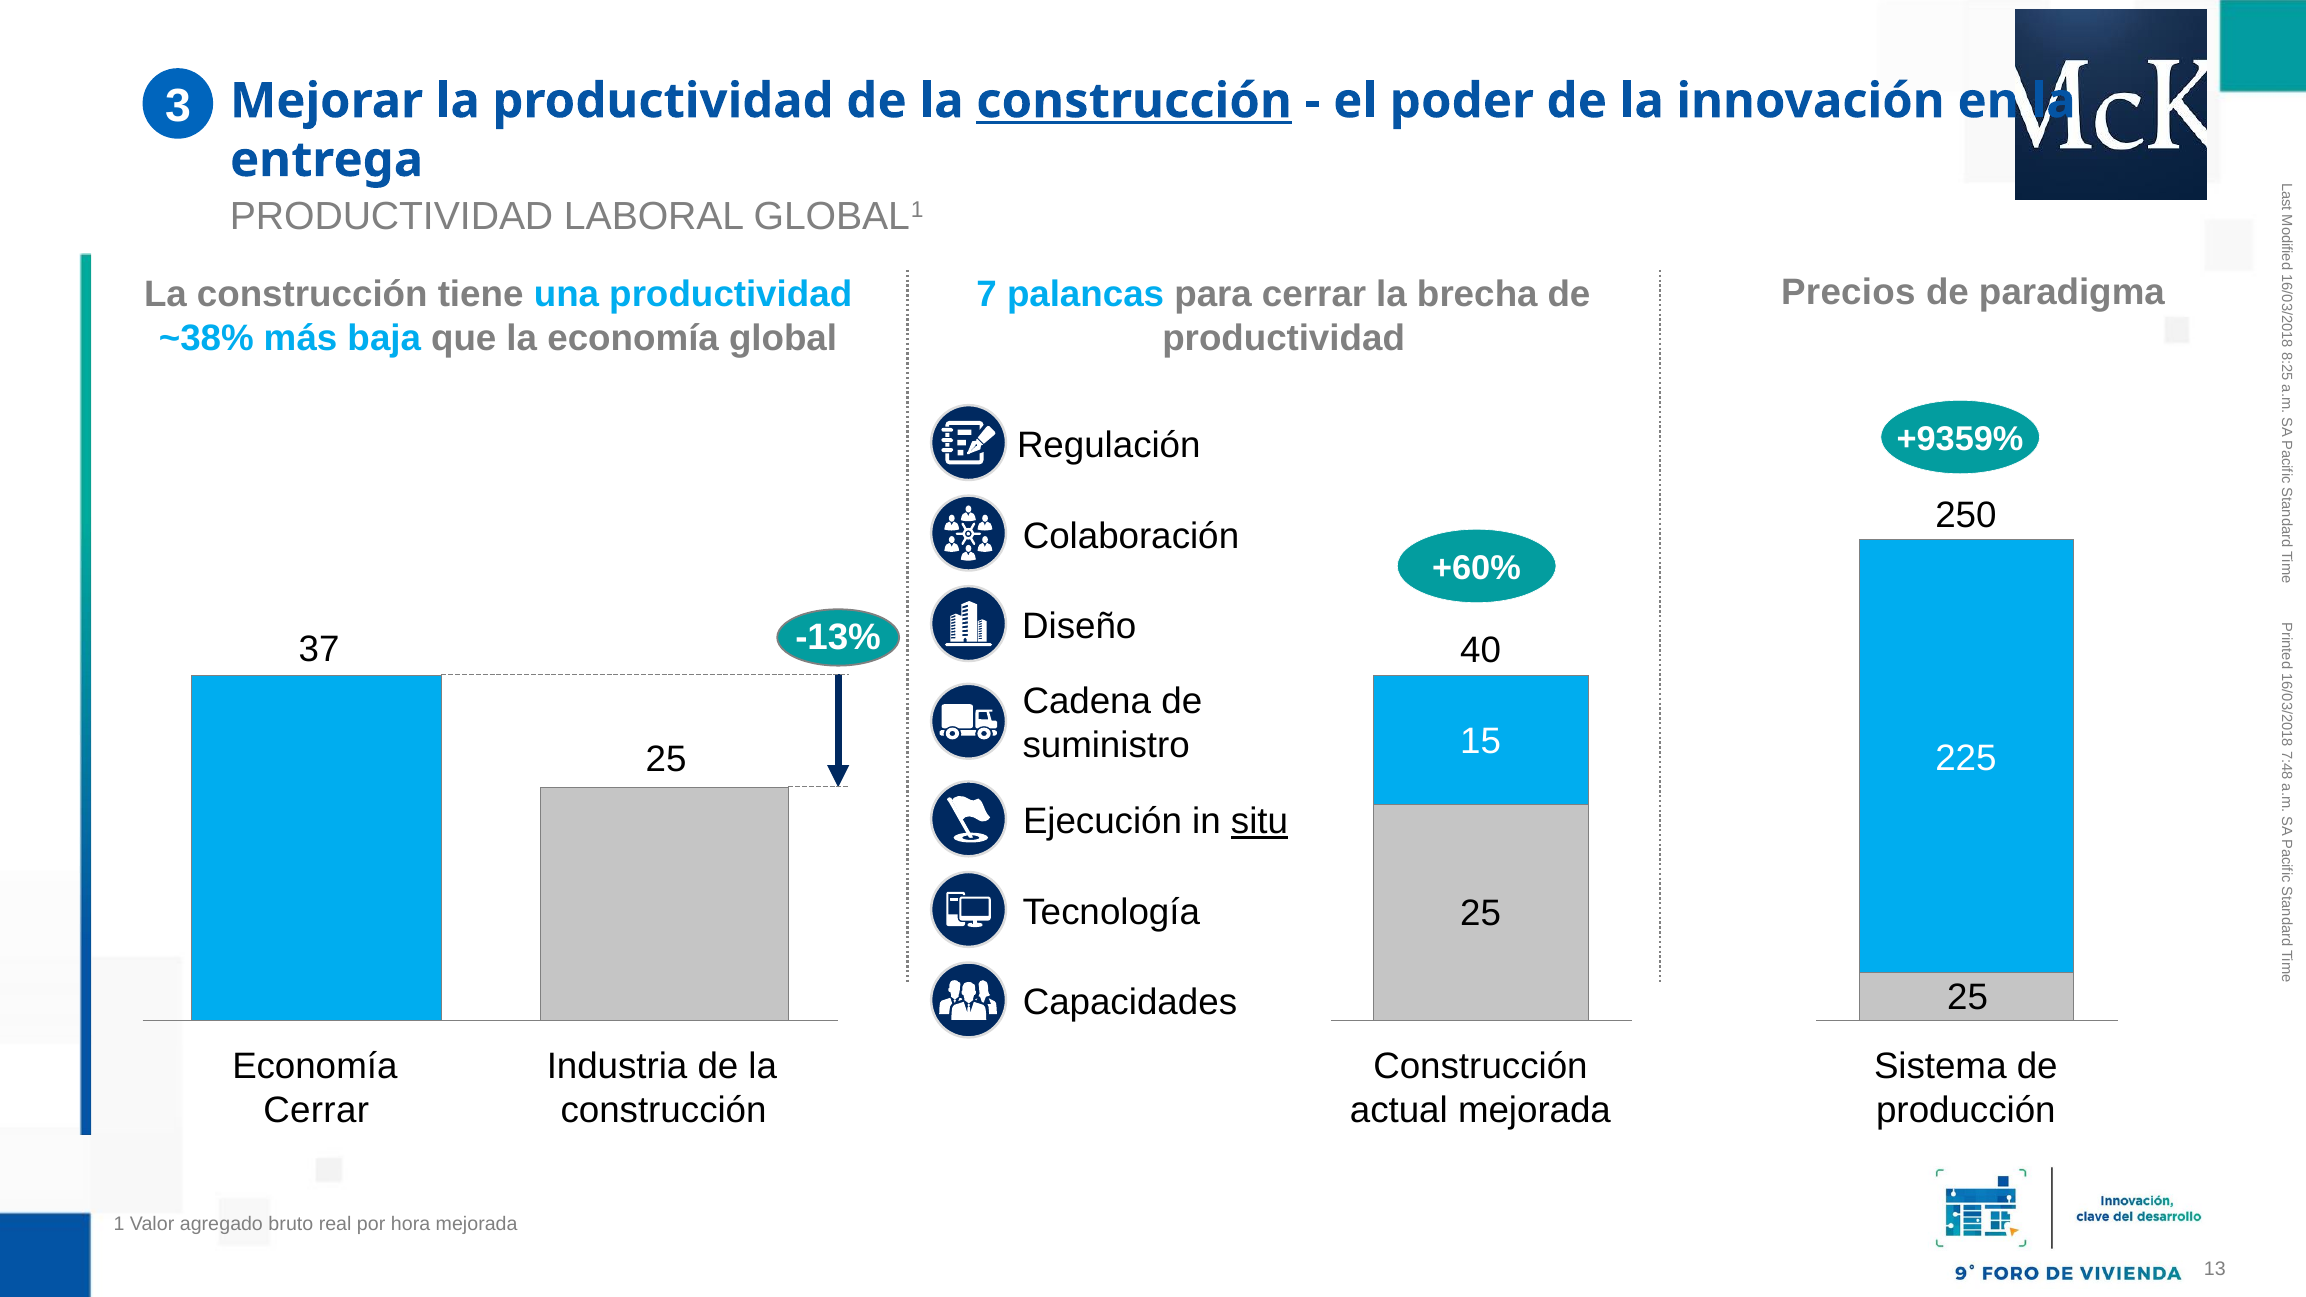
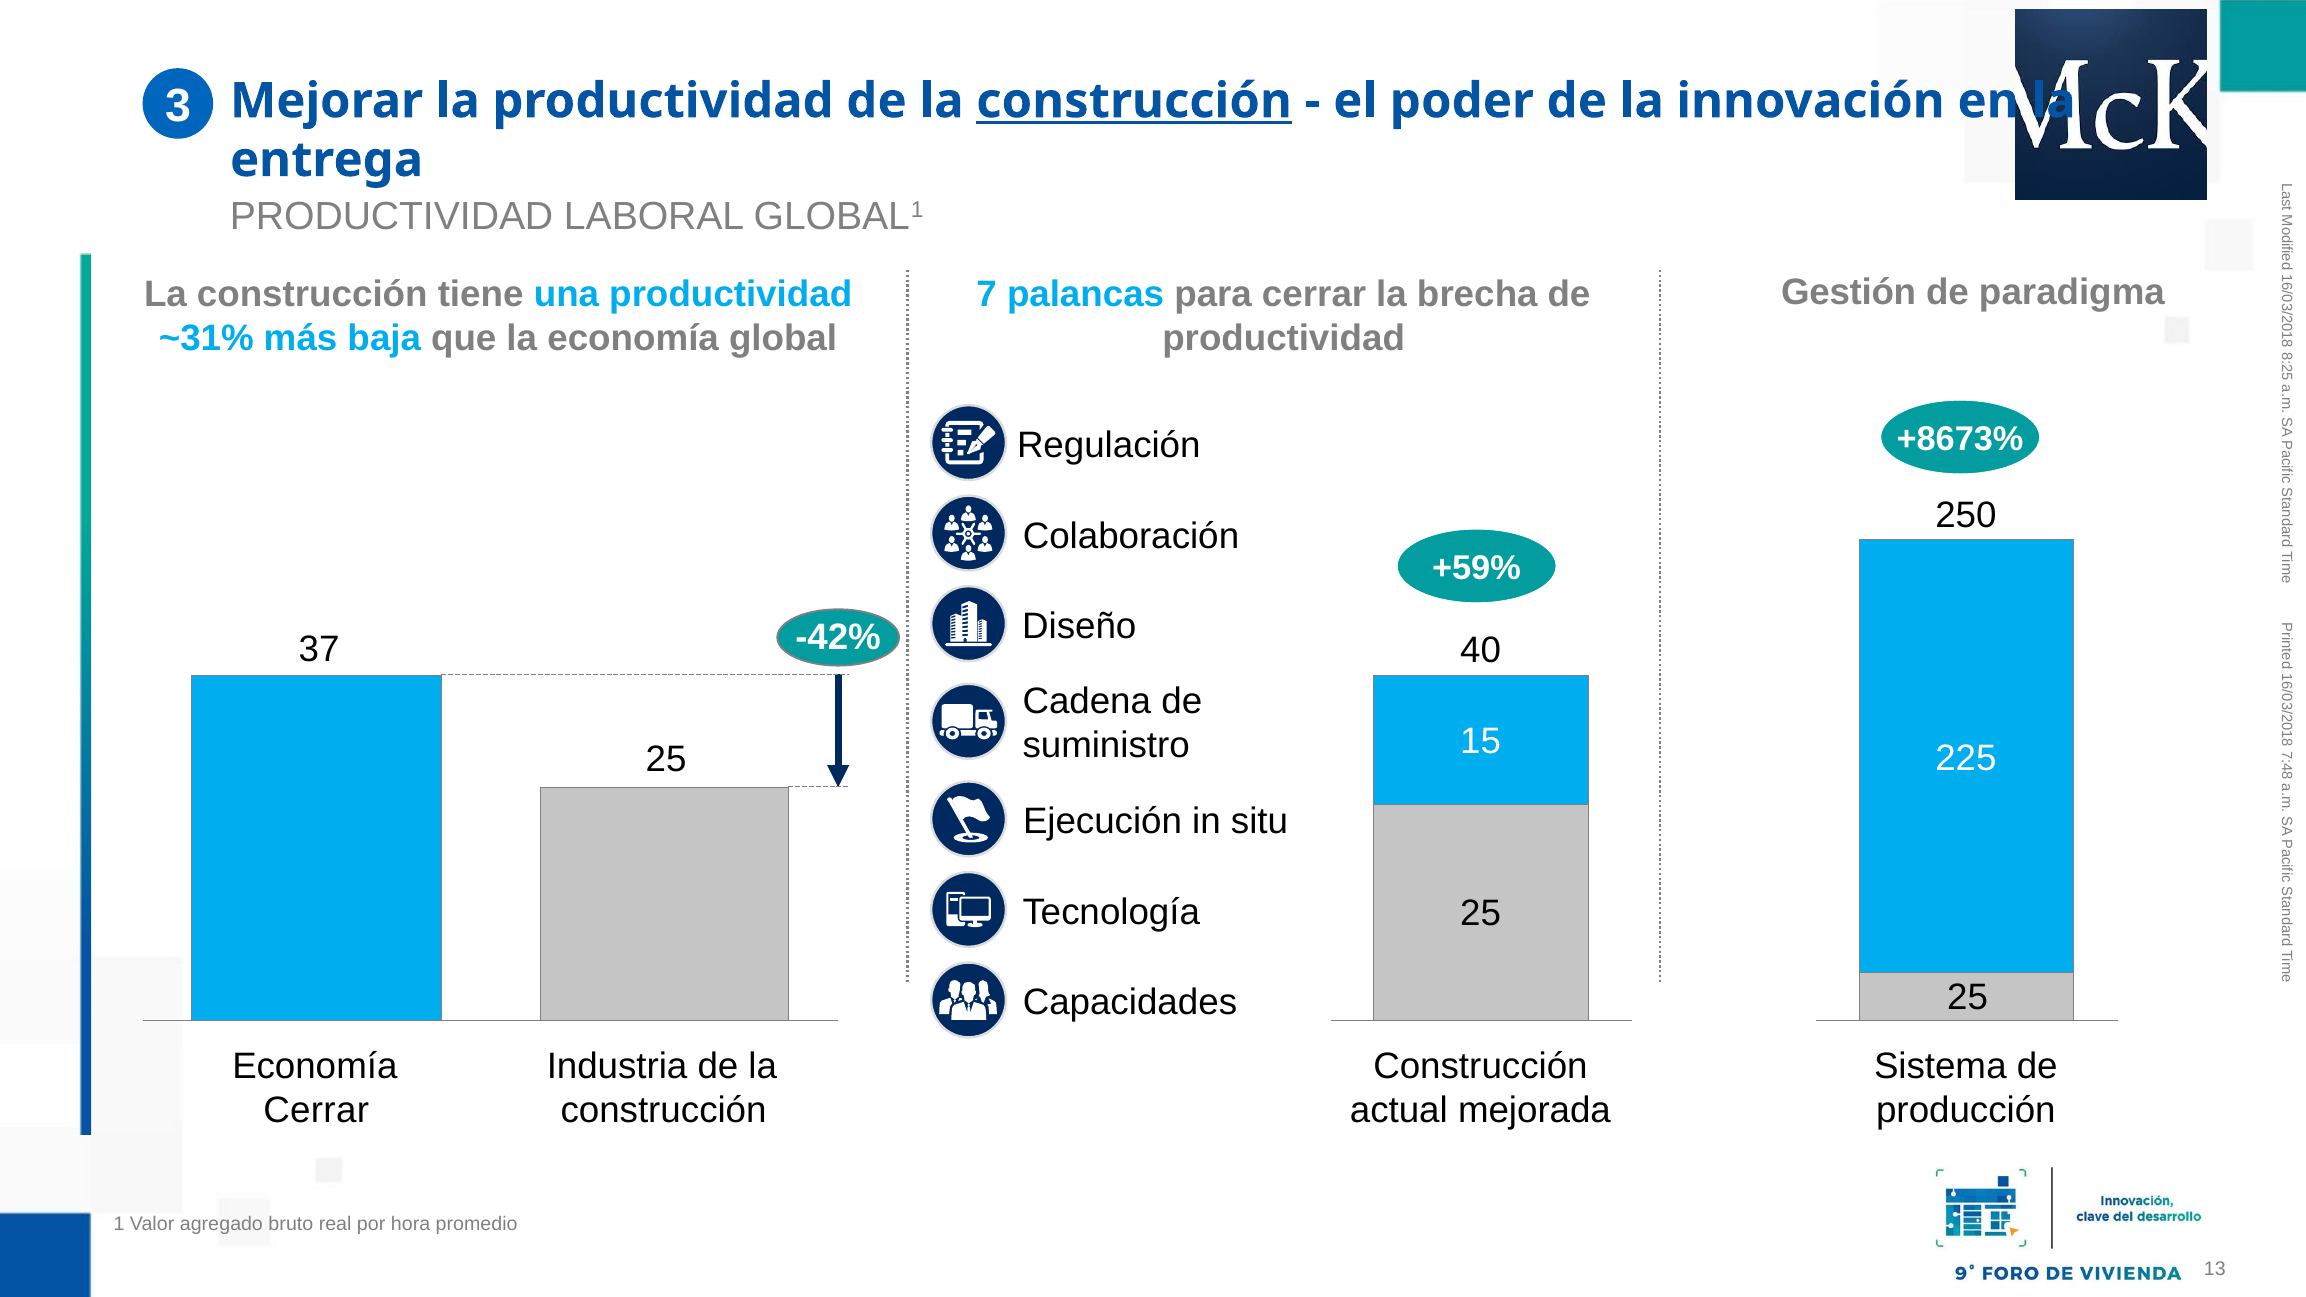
Precios: Precios -> Gestión
~38%: ~38% -> ~31%
+9359%: +9359% -> +8673%
+60%: +60% -> +59%
-13%: -13% -> -42%
situ underline: present -> none
hora mejorada: mejorada -> promedio
